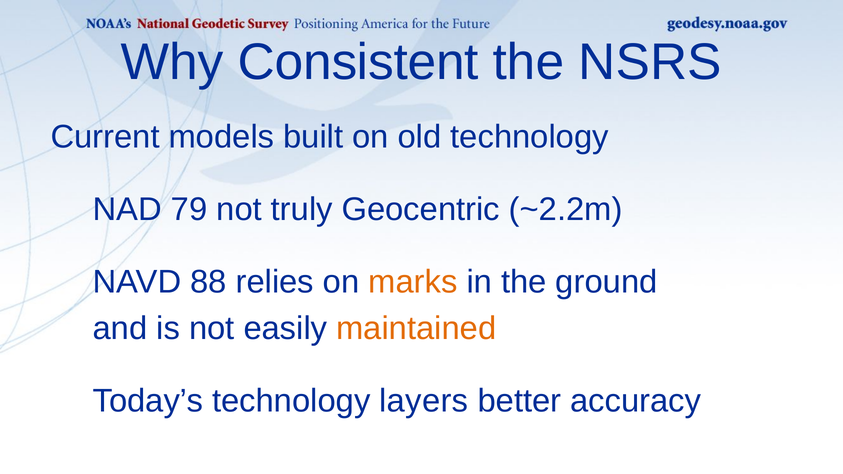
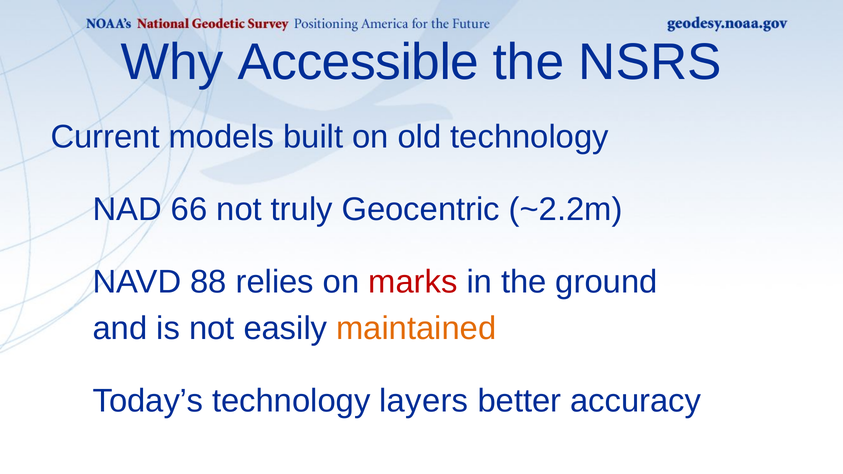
Consistent: Consistent -> Accessible
79: 79 -> 66
marks colour: orange -> red
